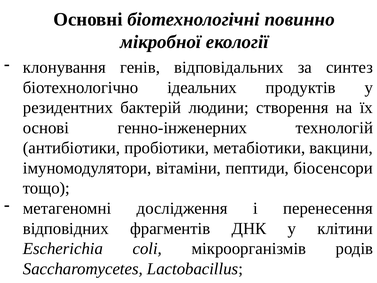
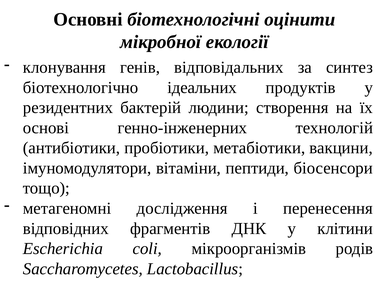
повинно: повинно -> оцінити
